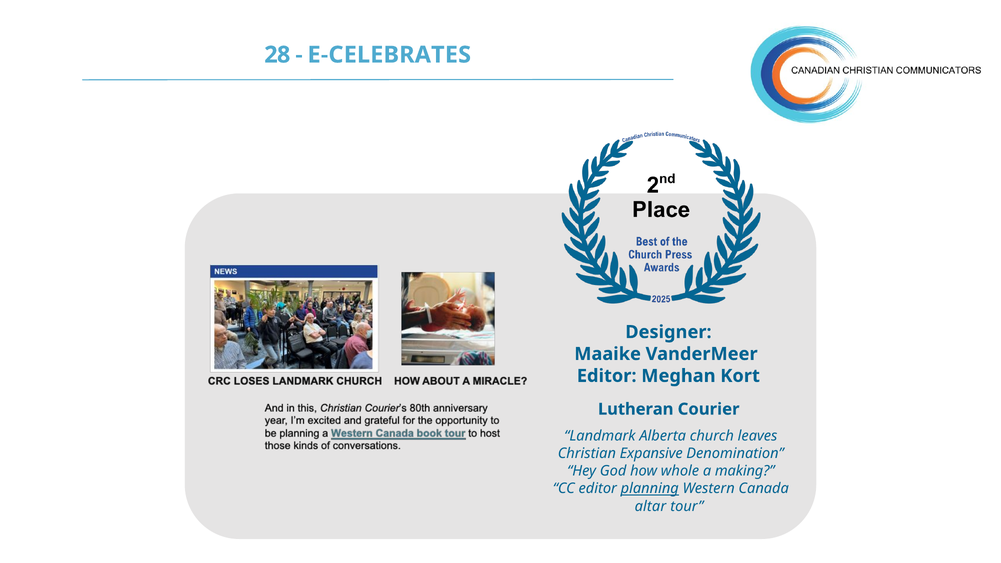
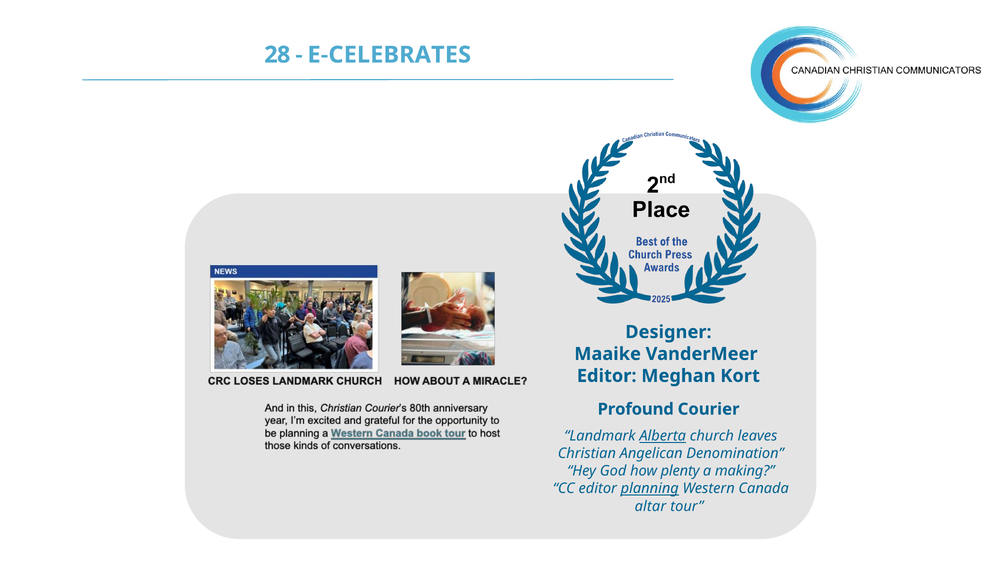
Lutheran: Lutheran -> Profound
Alberta underline: none -> present
Expansive: Expansive -> Angelican
whole: whole -> plenty
